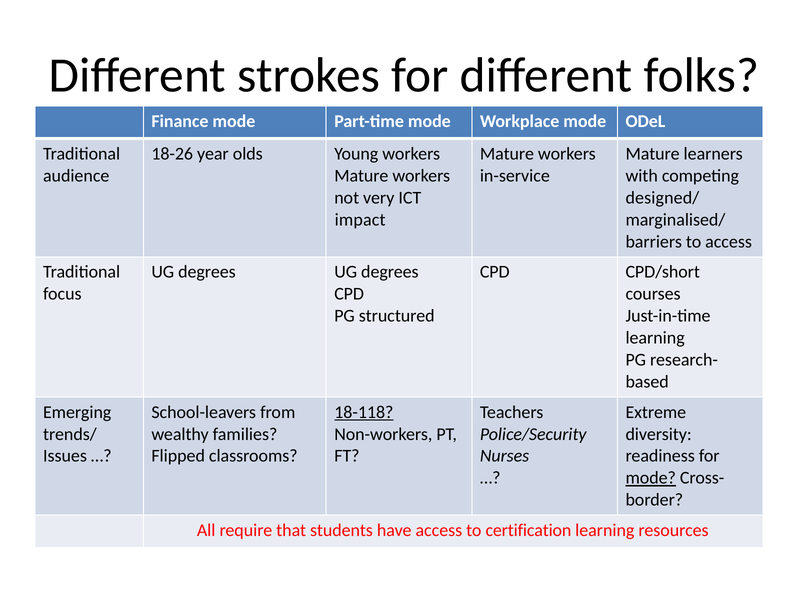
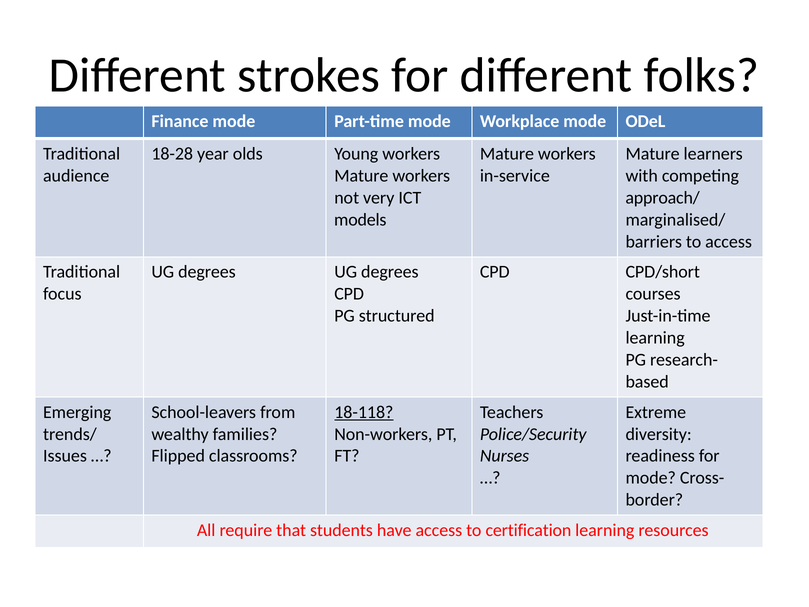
18-26: 18-26 -> 18-28
designed/: designed/ -> approach/
impact: impact -> models
mode at (651, 478) underline: present -> none
